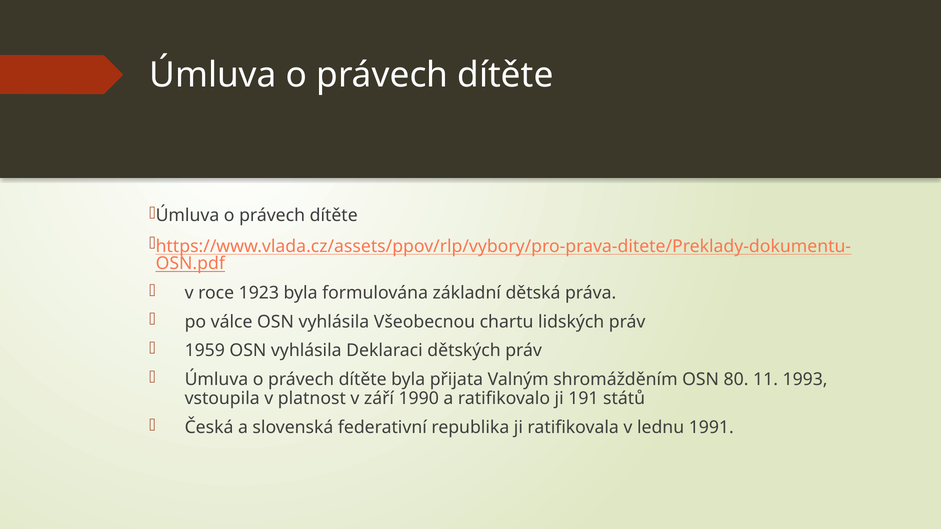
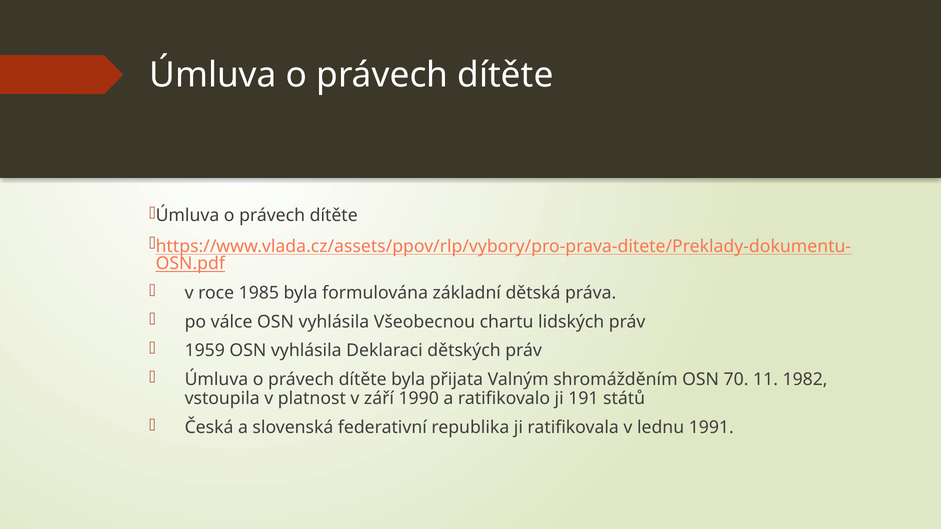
1923: 1923 -> 1985
80: 80 -> 70
1993: 1993 -> 1982
